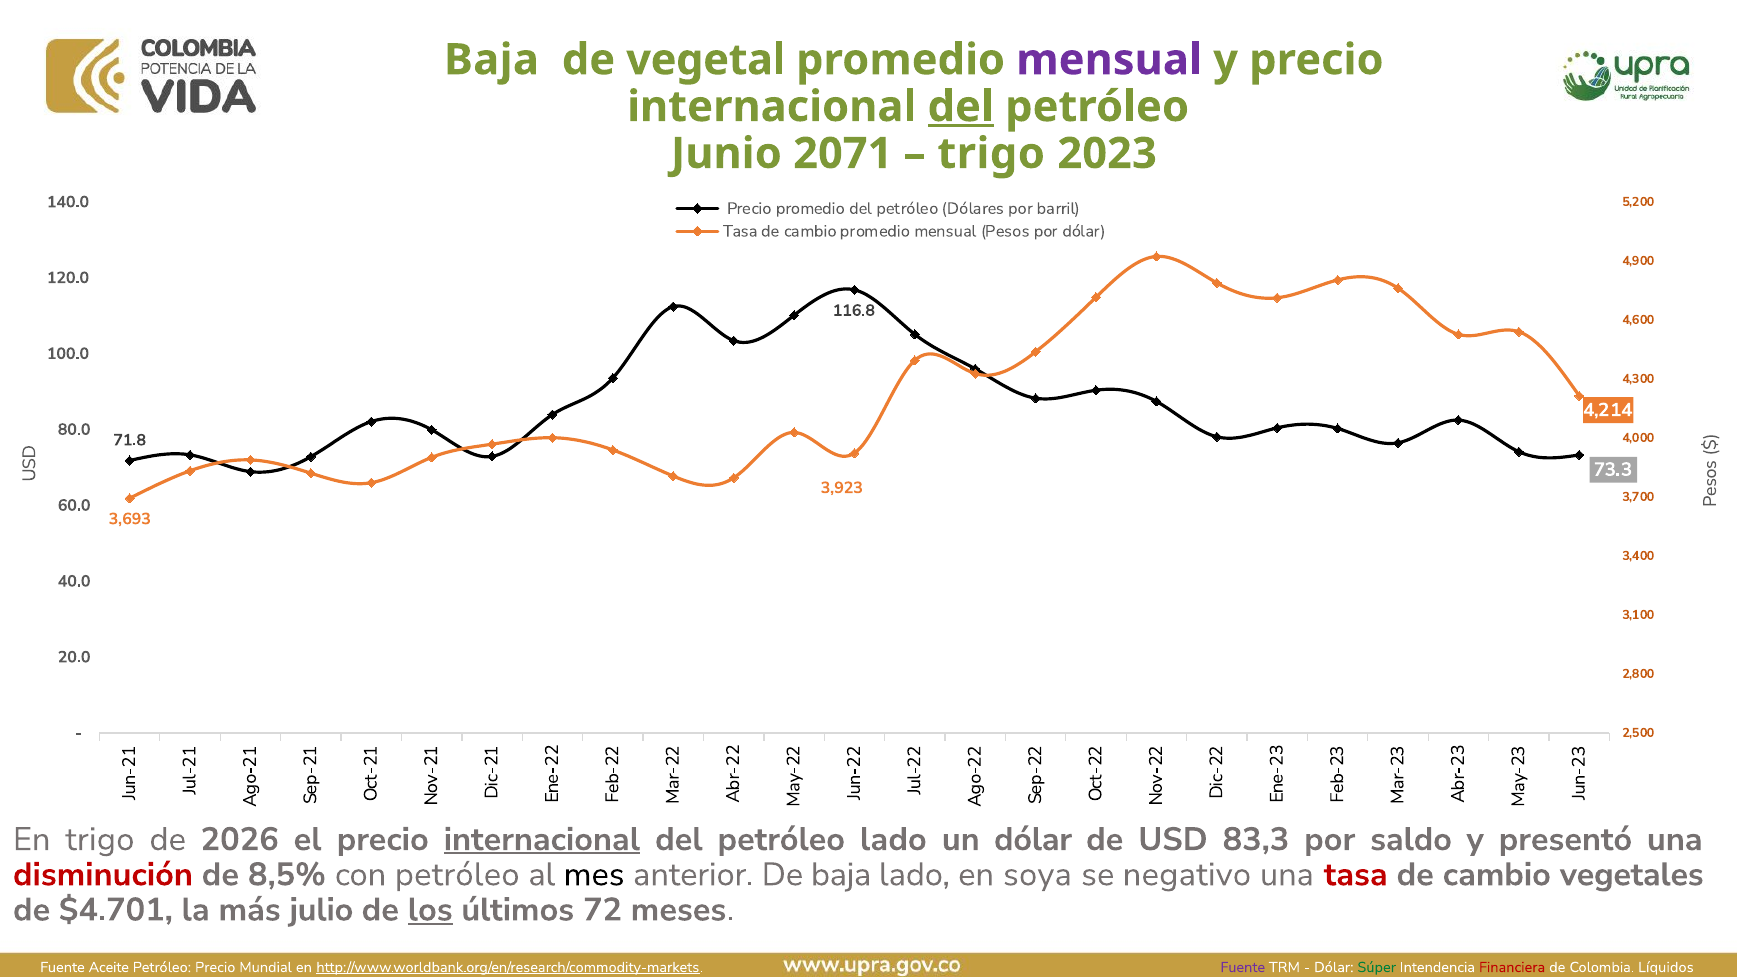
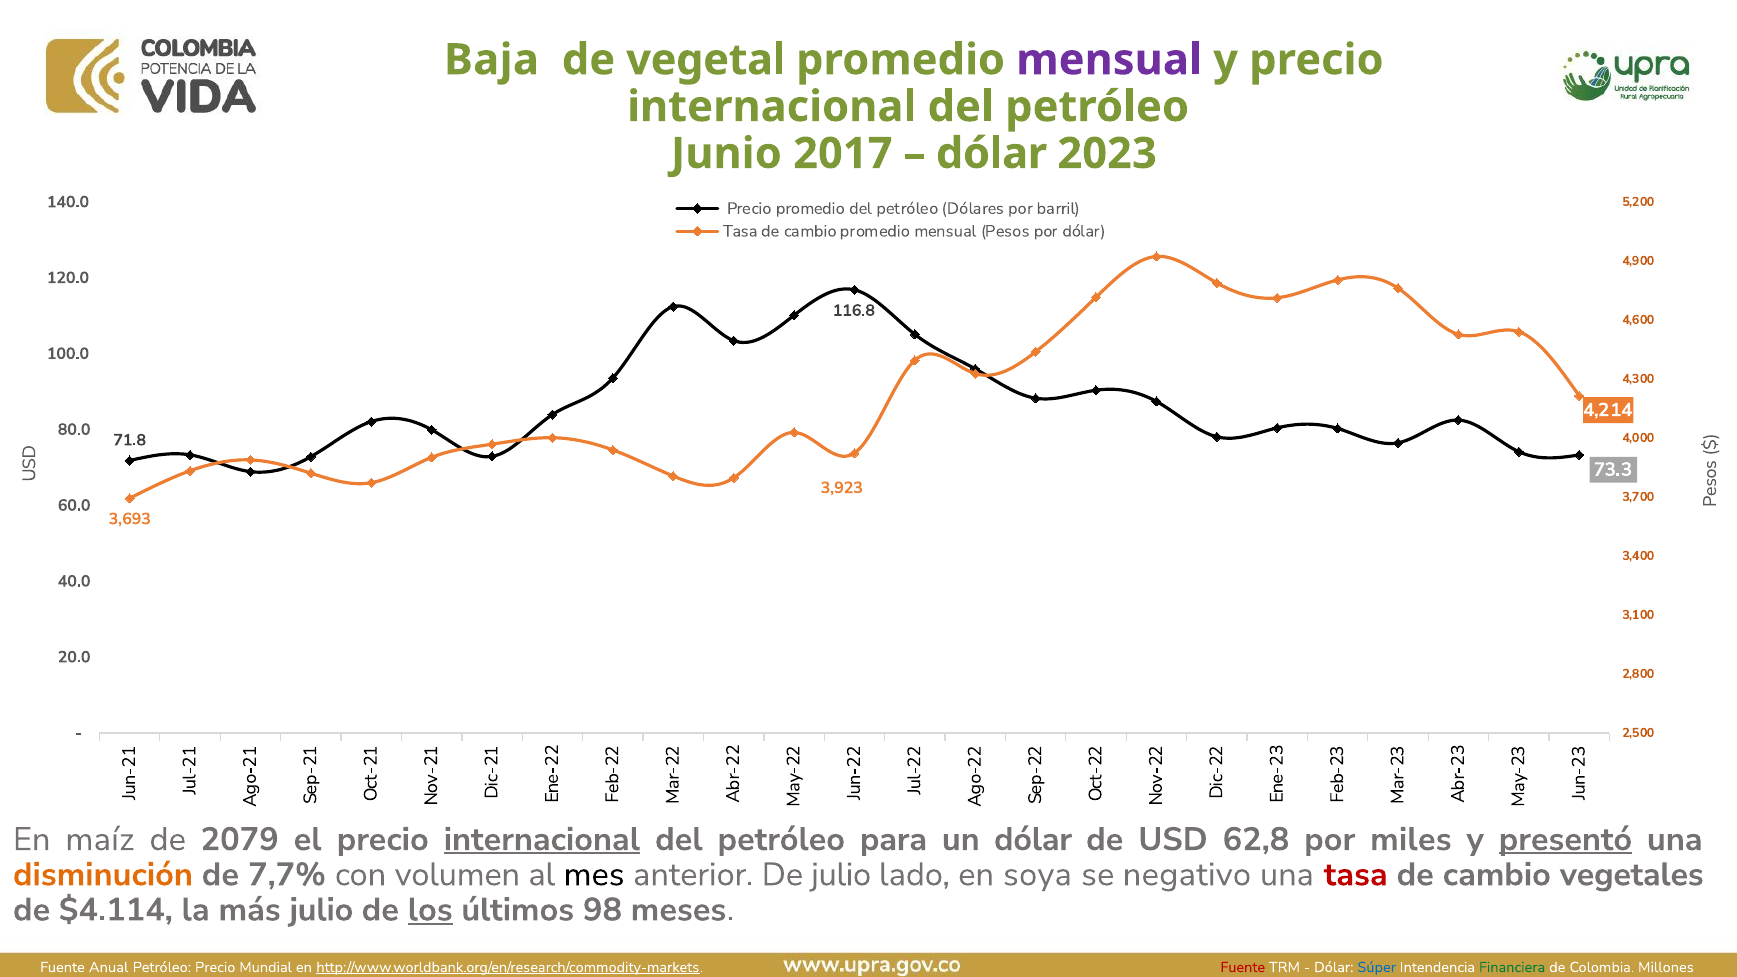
del at (961, 107) underline: present -> none
2071: 2071 -> 2017
trigo at (991, 154): trigo -> dólar
En trigo: trigo -> maíz
2026: 2026 -> 2079
petróleo lado: lado -> para
83,3: 83,3 -> 62,8
saldo: saldo -> miles
presentó underline: none -> present
disminución colour: red -> orange
8,5%: 8,5% -> 7,7%
con petróleo: petróleo -> volumen
De baja: baja -> julio
$4.701: $4.701 -> $4.114
72: 72 -> 98
Aceite: Aceite -> Anual
Fuente at (1243, 967) colour: purple -> red
Súper colour: green -> blue
Financiera colour: red -> green
Líquidos: Líquidos -> Millones
